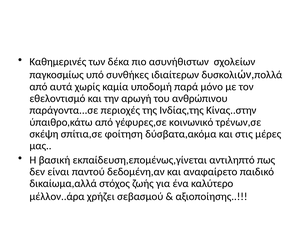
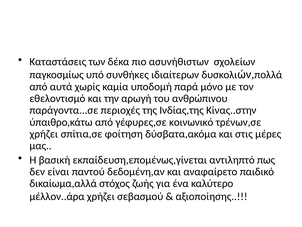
Καθημερινές: Καθημερινές -> Καταστάσεις
σκέψη at (44, 134): σκέψη -> χρήζει
